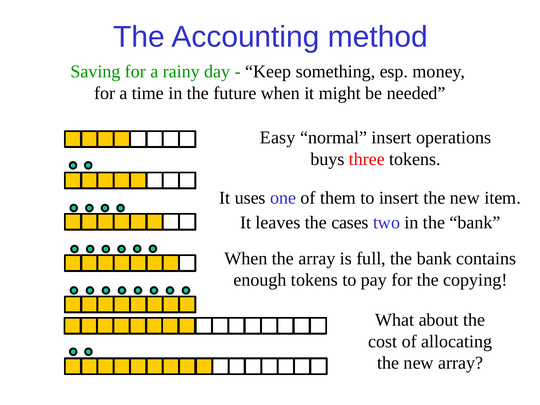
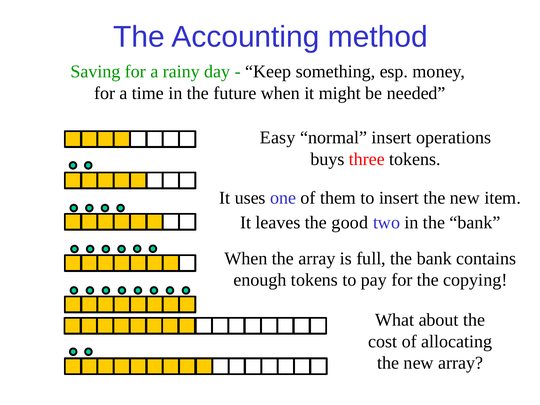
cases: cases -> good
